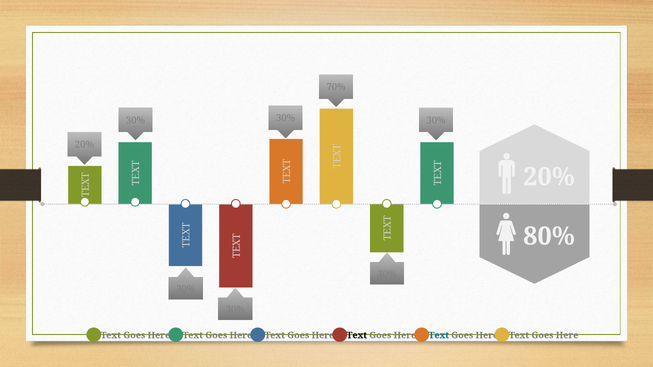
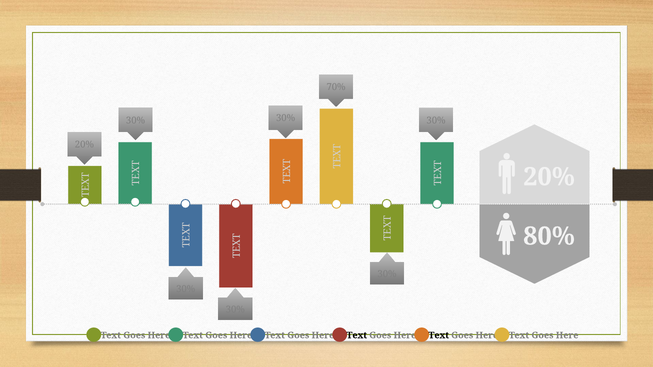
Text at (439, 336) colour: blue -> black
